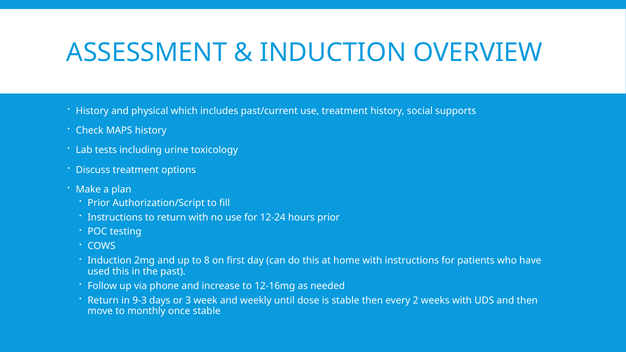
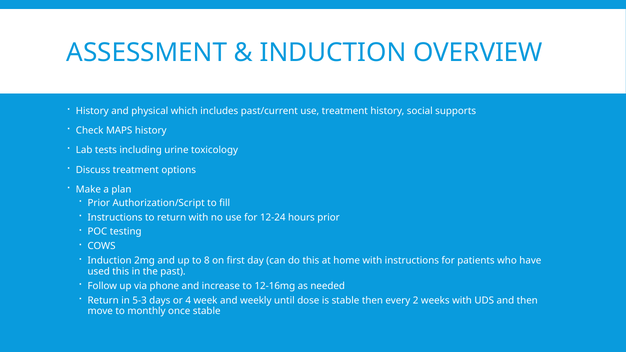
9-3: 9-3 -> 5-3
3: 3 -> 4
